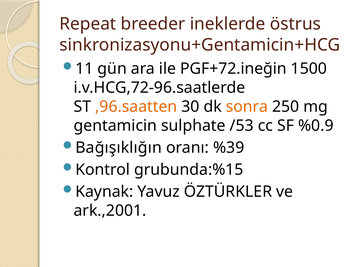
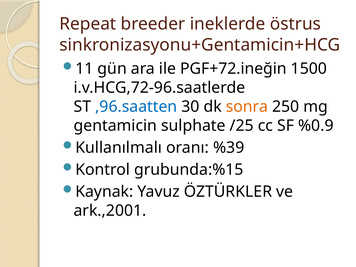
,96.saatten colour: orange -> blue
/53: /53 -> /25
Bağışıklığın: Bağışıklığın -> Kullanılmalı
